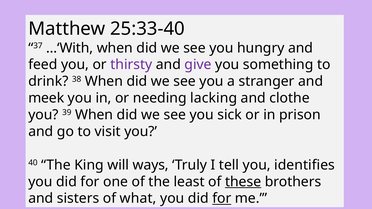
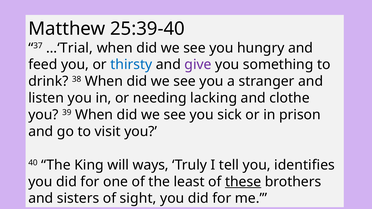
25:33-40: 25:33-40 -> 25:39-40
…‘With: …‘With -> …‘Trial
thirsty colour: purple -> blue
meek: meek -> listen
what: what -> sight
for at (222, 199) underline: present -> none
